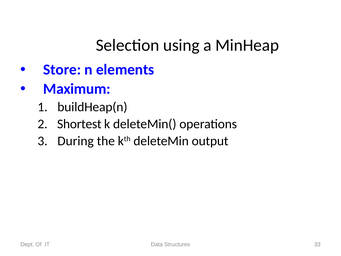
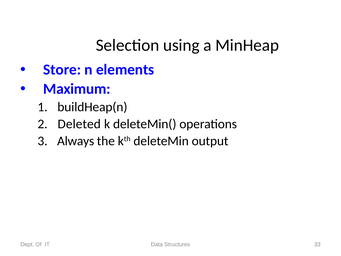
Shortest: Shortest -> Deleted
During: During -> Always
